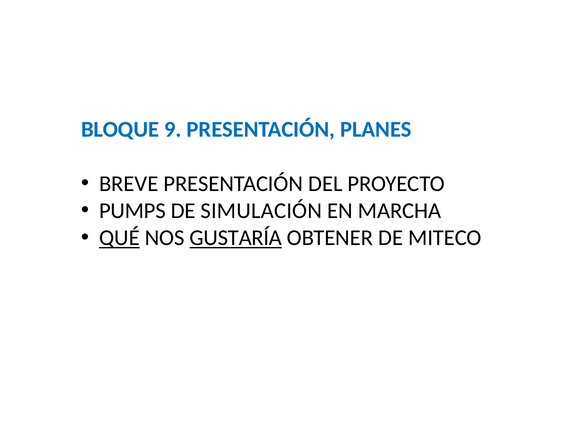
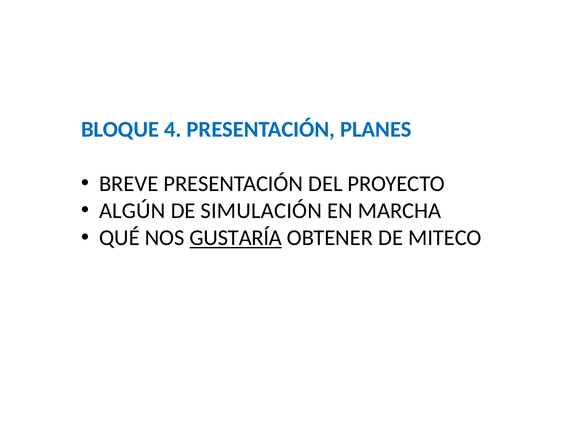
9: 9 -> 4
PUMPS: PUMPS -> ALGÚN
QUÉ underline: present -> none
